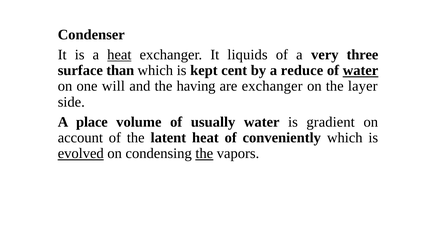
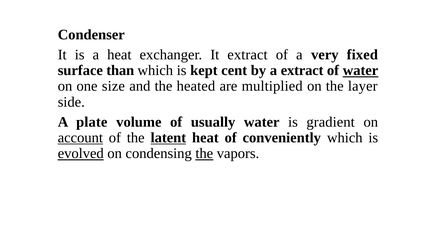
heat at (119, 55) underline: present -> none
It liquids: liquids -> extract
three: three -> fixed
a reduce: reduce -> extract
will: will -> size
having: having -> heated
are exchanger: exchanger -> multiplied
place: place -> plate
account underline: none -> present
latent underline: none -> present
